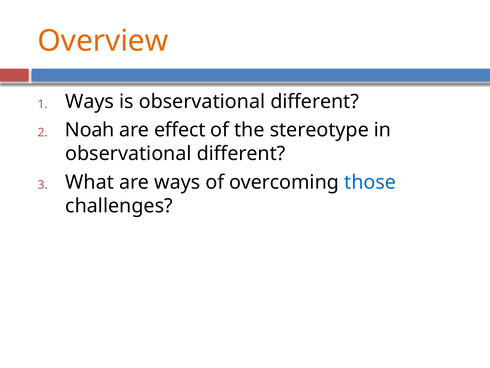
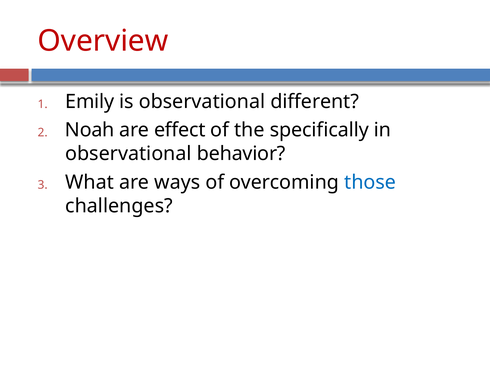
Overview colour: orange -> red
Ways at (90, 101): Ways -> Emily
stereotype: stereotype -> specifically
different at (241, 154): different -> behavior
